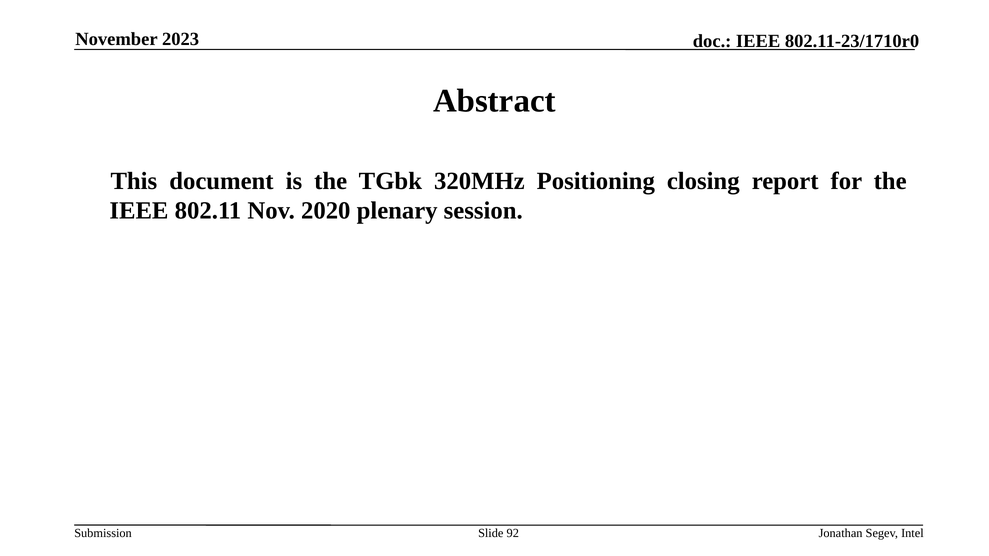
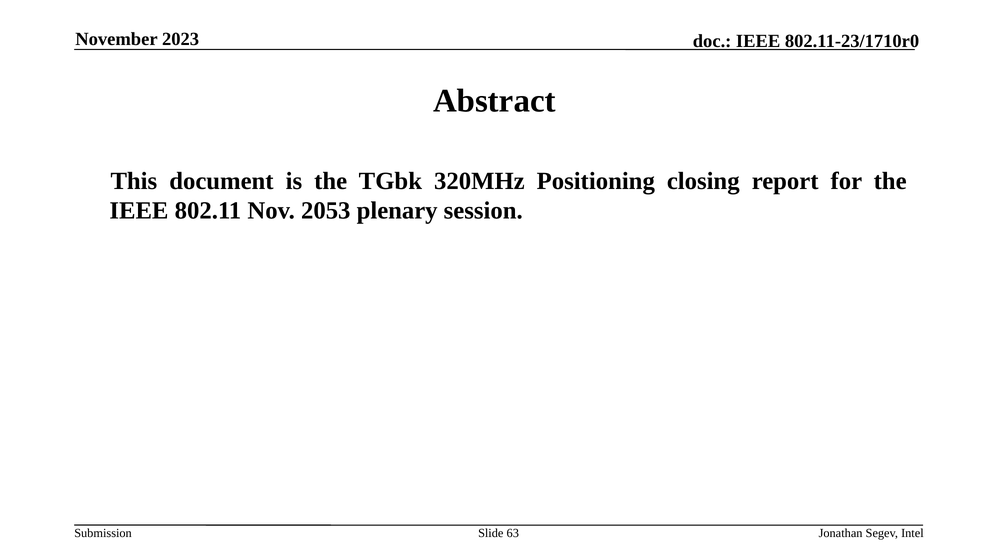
2020: 2020 -> 2053
92: 92 -> 63
